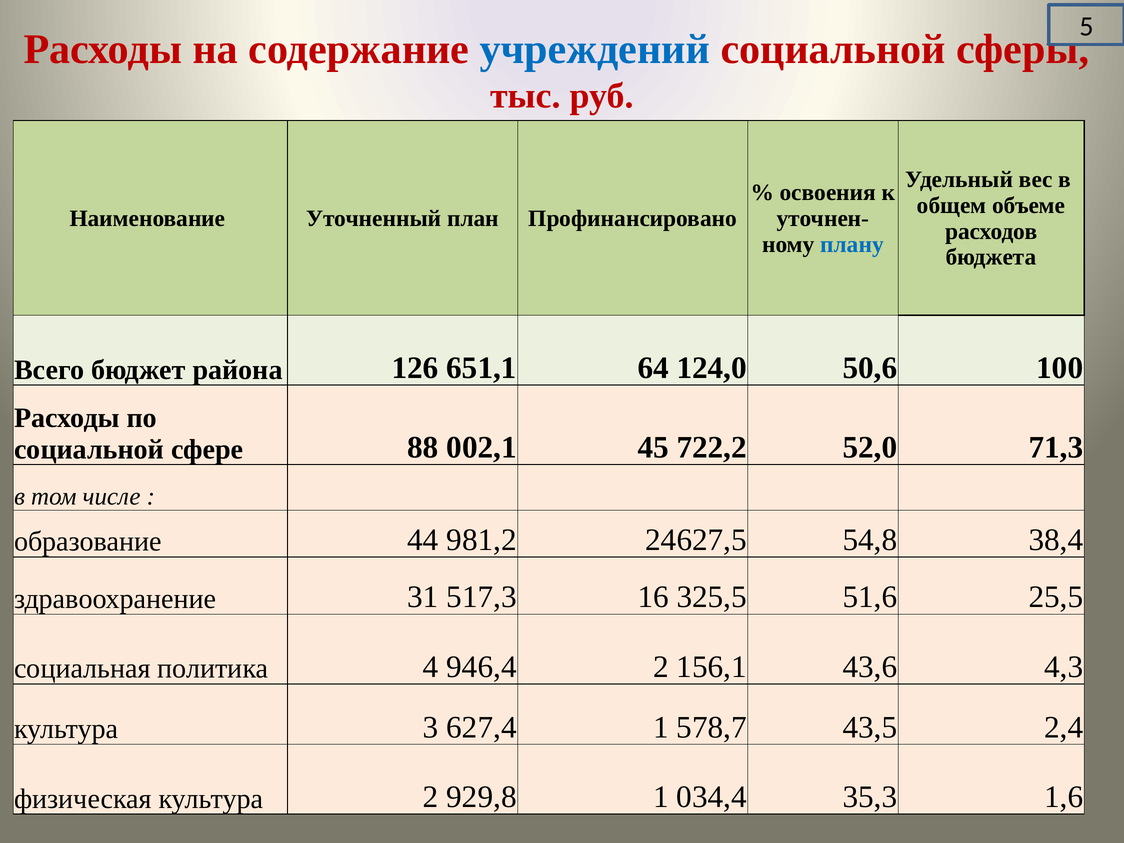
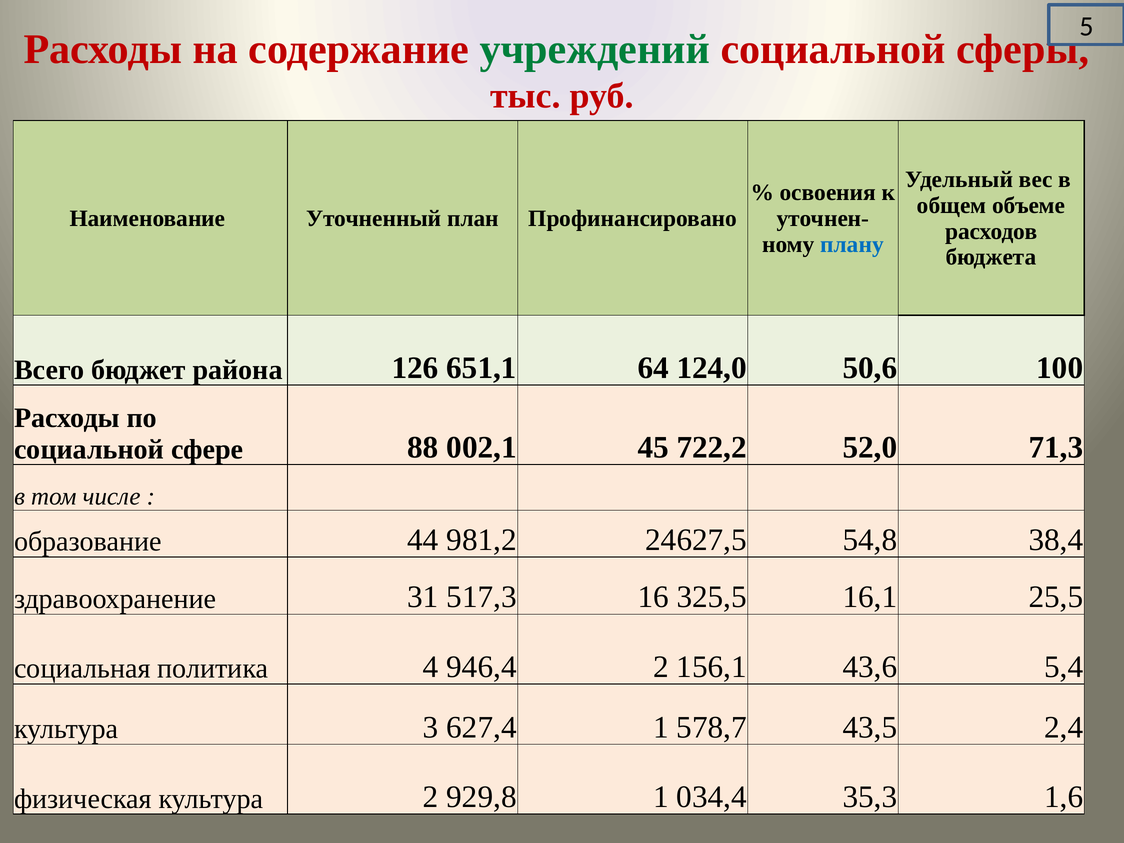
учреждений colour: blue -> green
51,6: 51,6 -> 16,1
4,3: 4,3 -> 5,4
